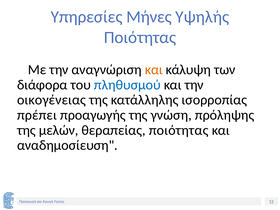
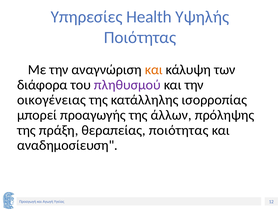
Μήνες: Μήνες -> Health
πληθυσμού colour: blue -> purple
πρέπει: πρέπει -> μπορεί
γνώση: γνώση -> άλλων
μελών: μελών -> πράξη
